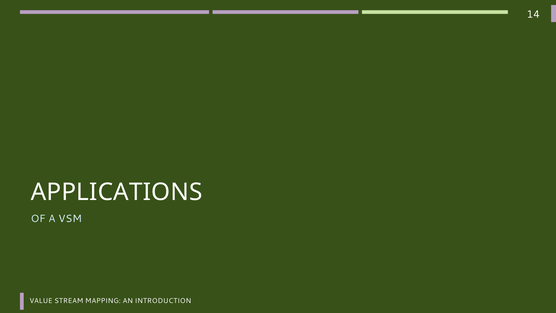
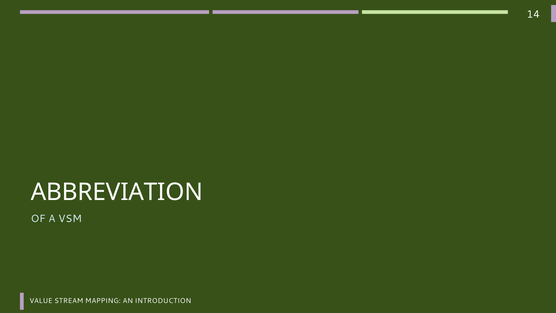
APPLICATIONS: APPLICATIONS -> ABBREVIATION
